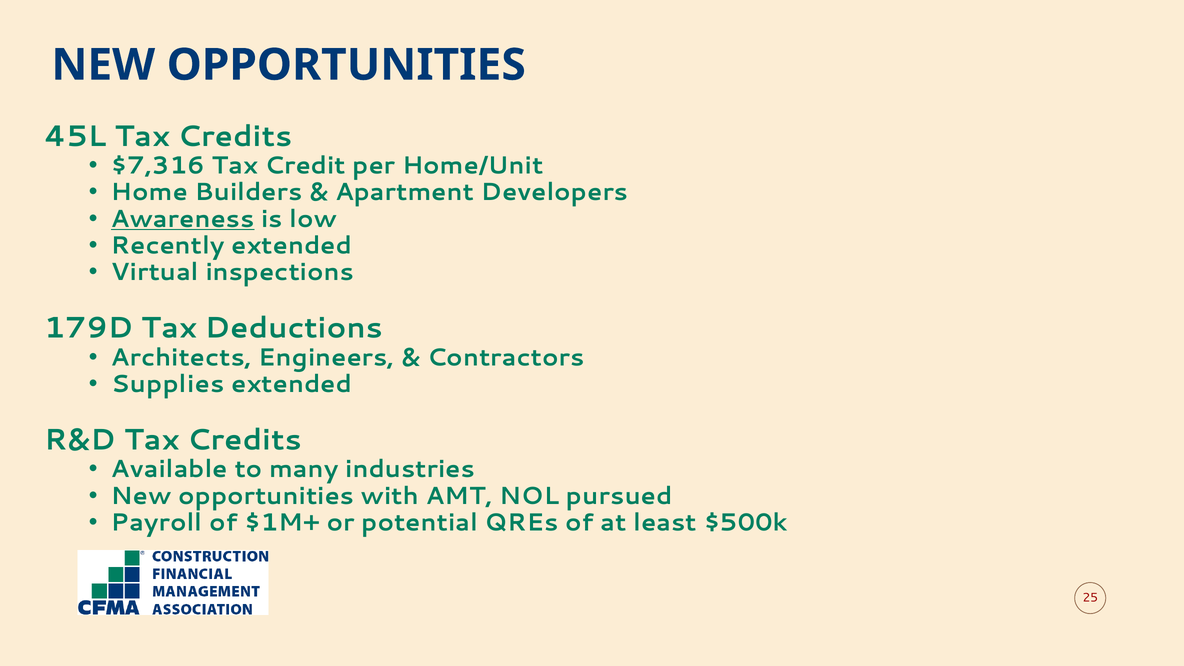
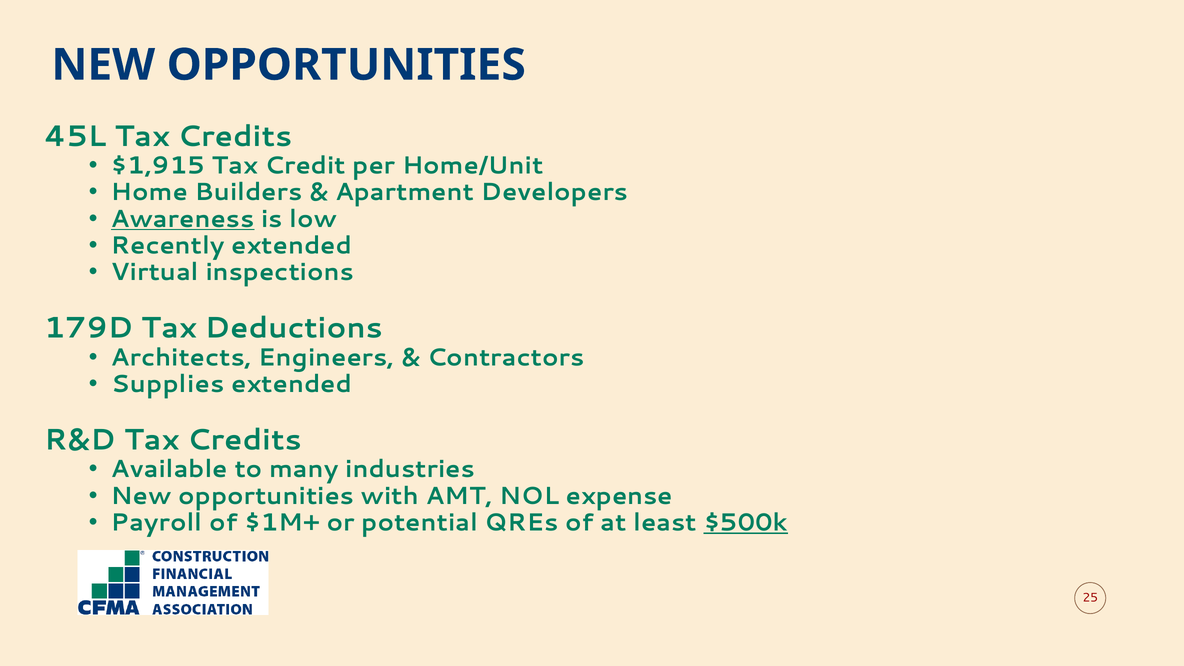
$7,316: $7,316 -> $1,915
pursued: pursued -> expense
$500k underline: none -> present
